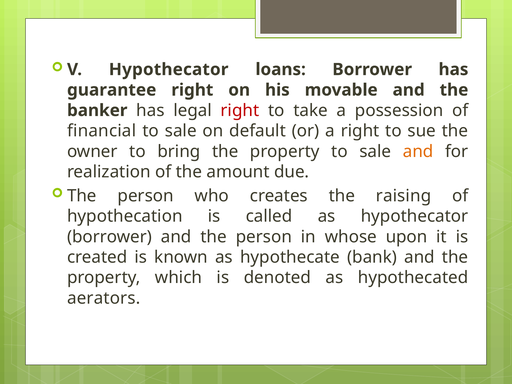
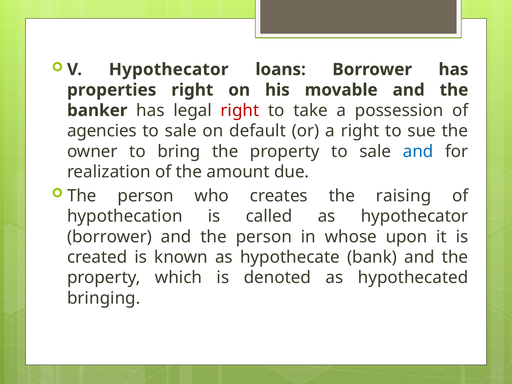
guarantee: guarantee -> properties
financial: financial -> agencies
and at (418, 151) colour: orange -> blue
aerators: aerators -> bringing
